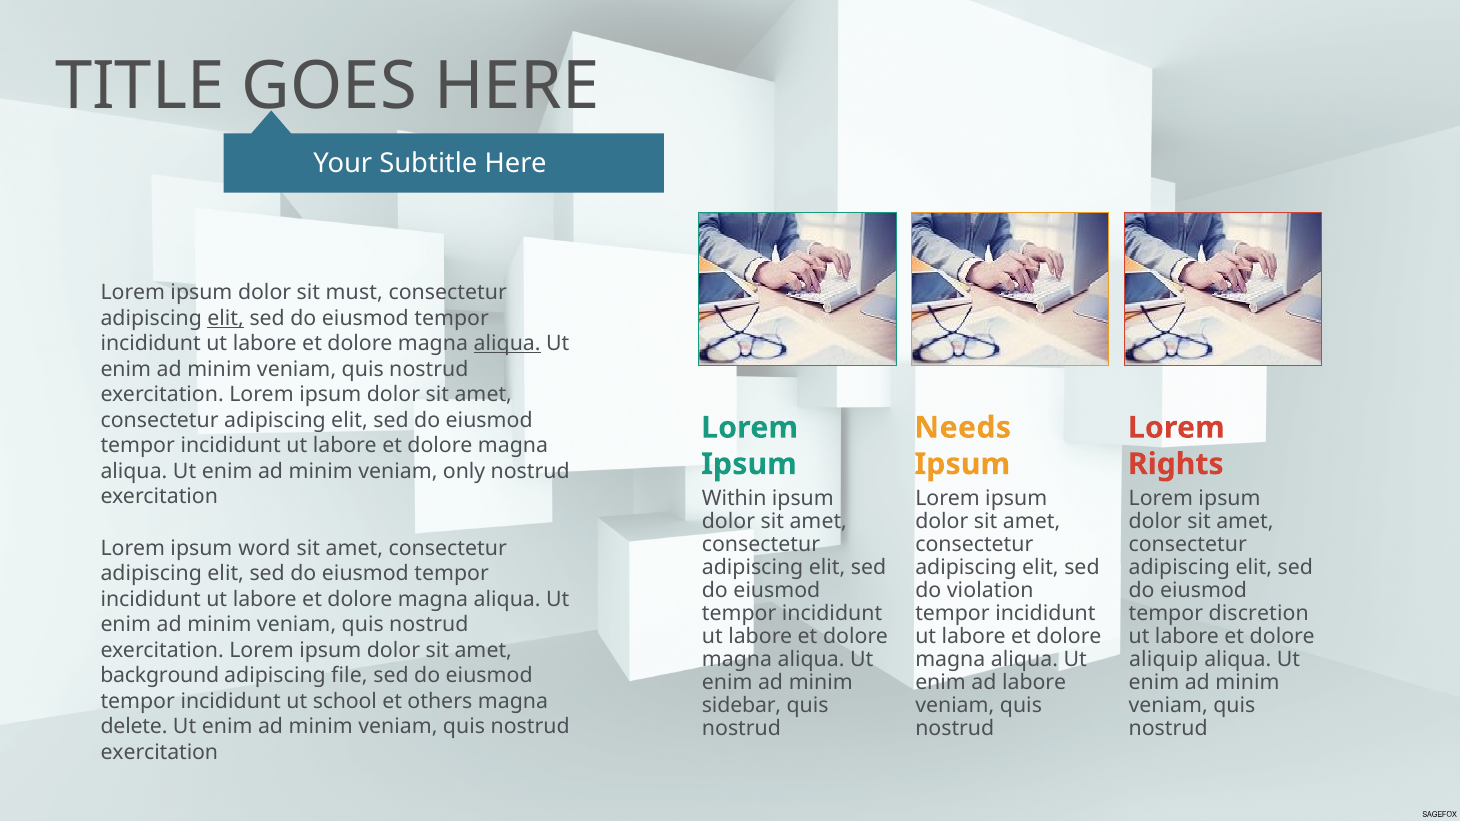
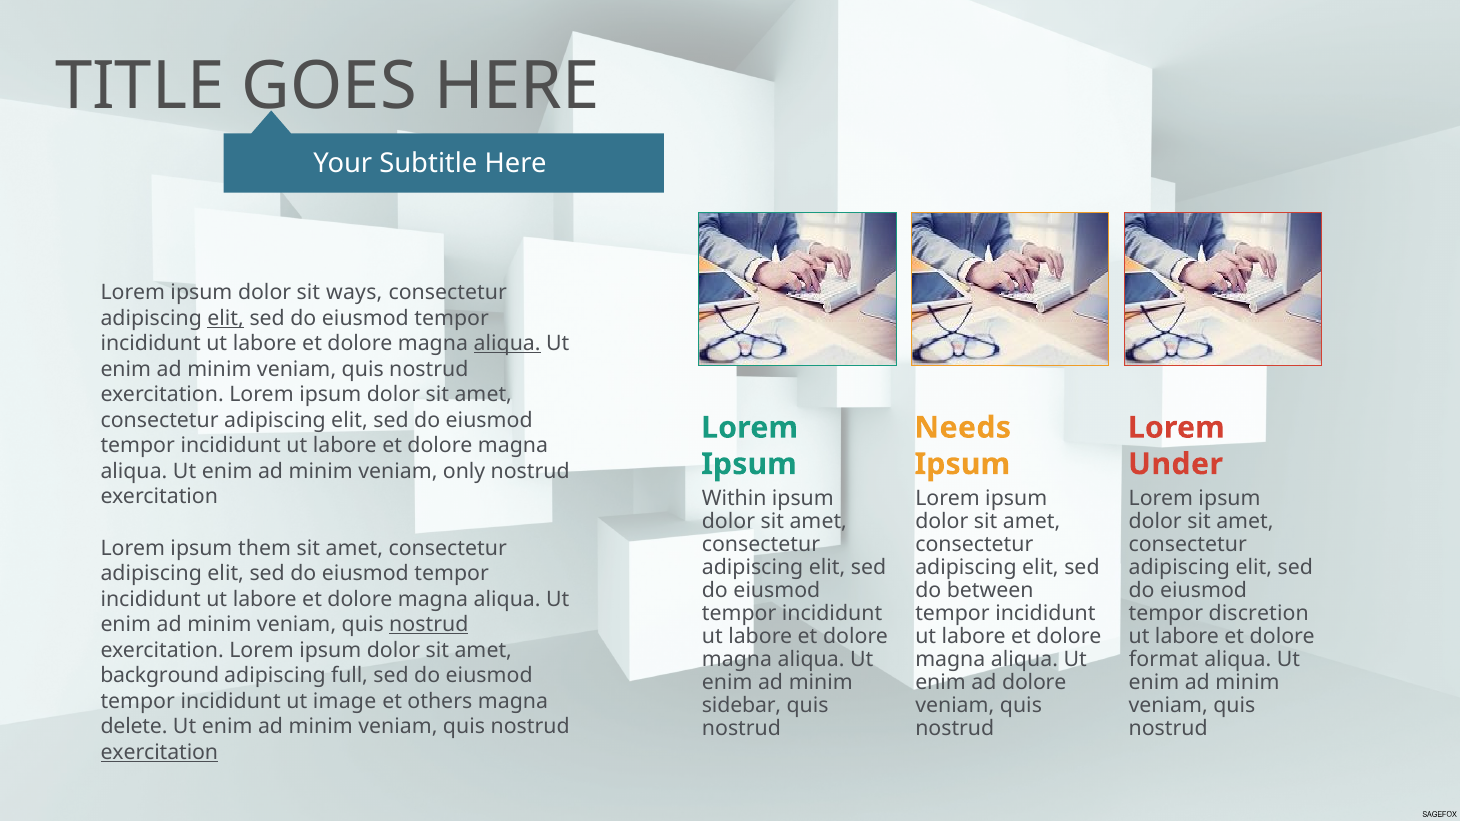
must: must -> ways
Rights: Rights -> Under
word: word -> them
violation: violation -> between
nostrud at (429, 625) underline: none -> present
aliquip: aliquip -> format
file: file -> full
ad labore: labore -> dolore
school: school -> image
exercitation at (159, 753) underline: none -> present
